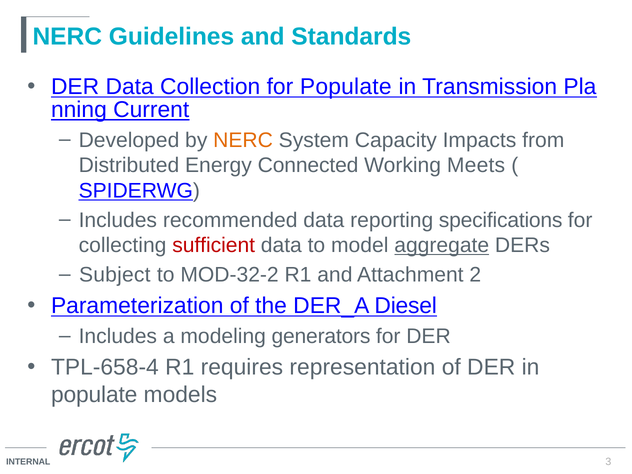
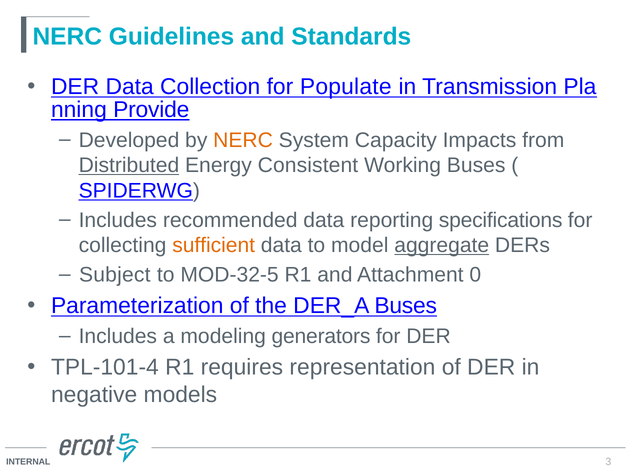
Current: Current -> Provide
Distributed underline: none -> present
Connected: Connected -> Consistent
Working Meets: Meets -> Buses
sufficient colour: red -> orange
MOD-32-2: MOD-32-2 -> MOD-32-5
2: 2 -> 0
DER_A Diesel: Diesel -> Buses
TPL-658-4: TPL-658-4 -> TPL-101-4
populate at (94, 395): populate -> negative
